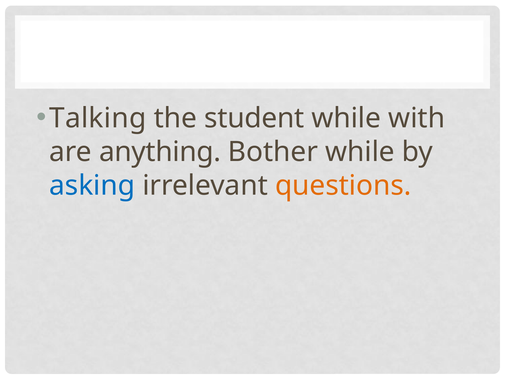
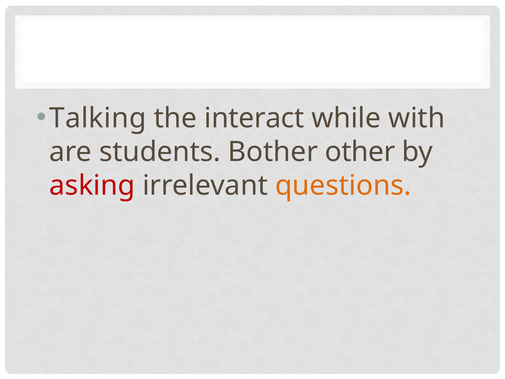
student: student -> interact
anything: anything -> students
Bother while: while -> other
asking colour: blue -> red
